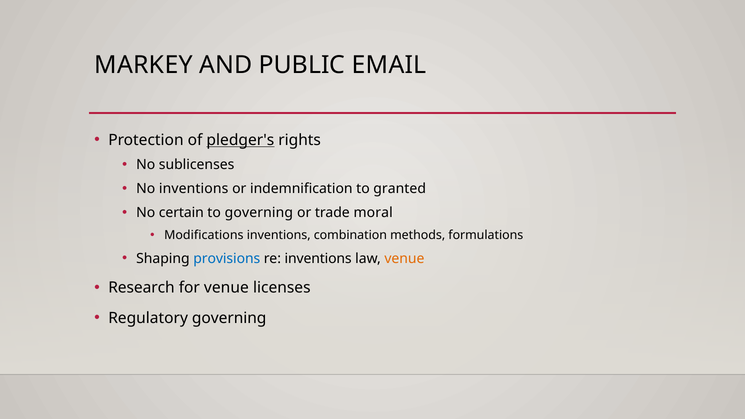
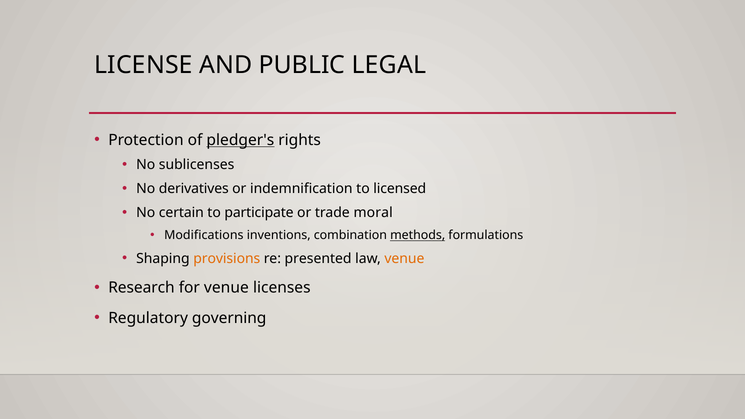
MARKEY: MARKEY -> LICENSE
EMAIL: EMAIL -> LEGAL
No inventions: inventions -> derivatives
granted: granted -> licensed
to governing: governing -> participate
methods underline: none -> present
provisions colour: blue -> orange
re inventions: inventions -> presented
